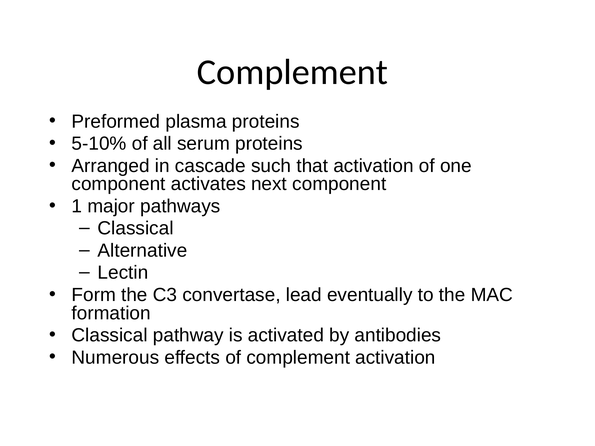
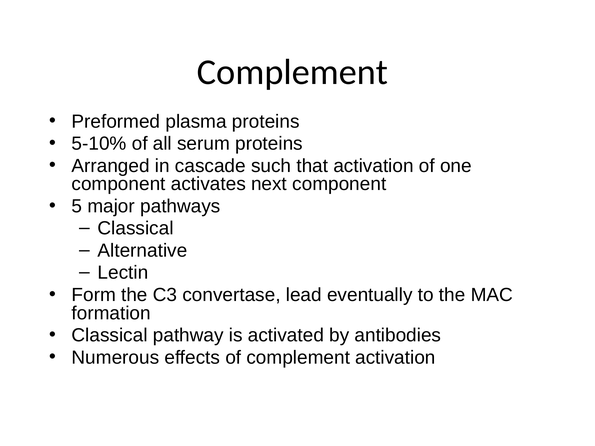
1: 1 -> 5
